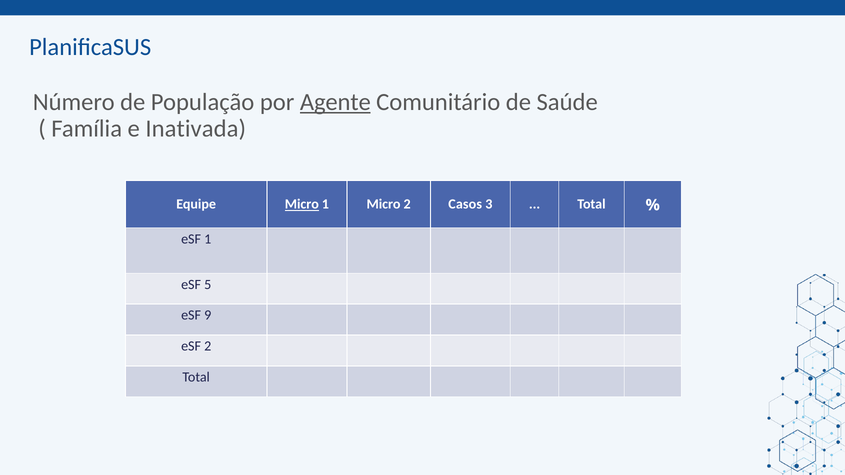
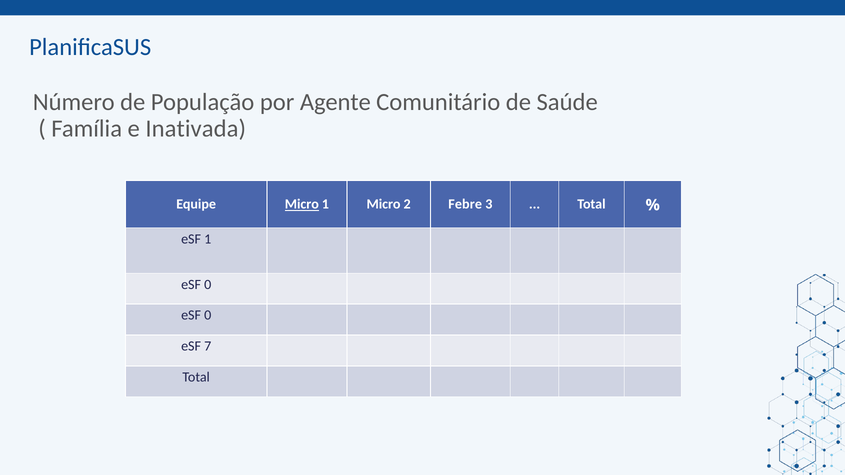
Agente underline: present -> none
Casos: Casos -> Febre
5 at (208, 285): 5 -> 0
9 at (208, 316): 9 -> 0
eSF 2: 2 -> 7
